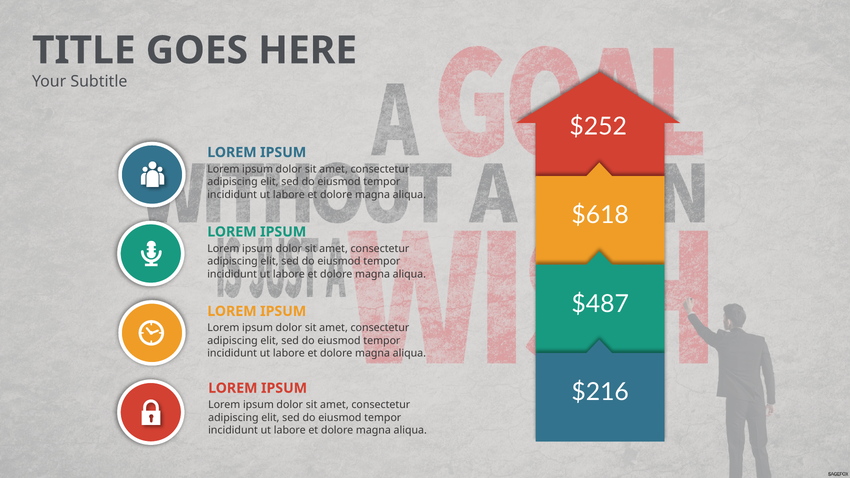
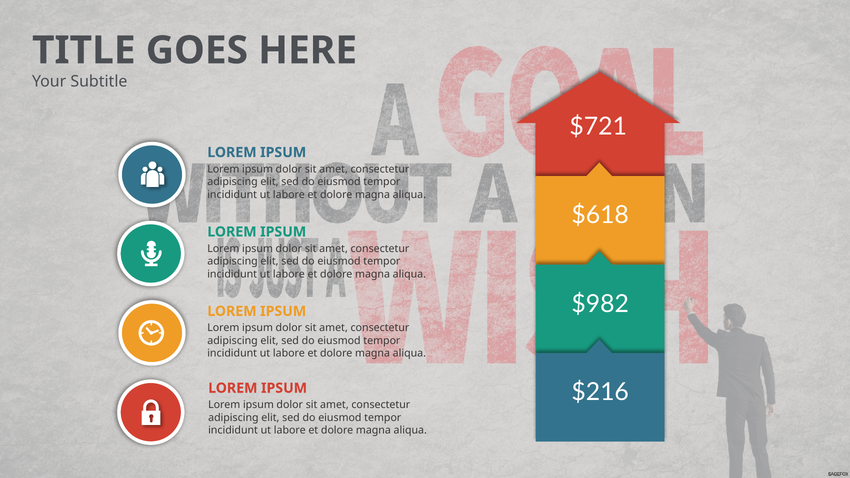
$252: $252 -> $721
$487: $487 -> $982
